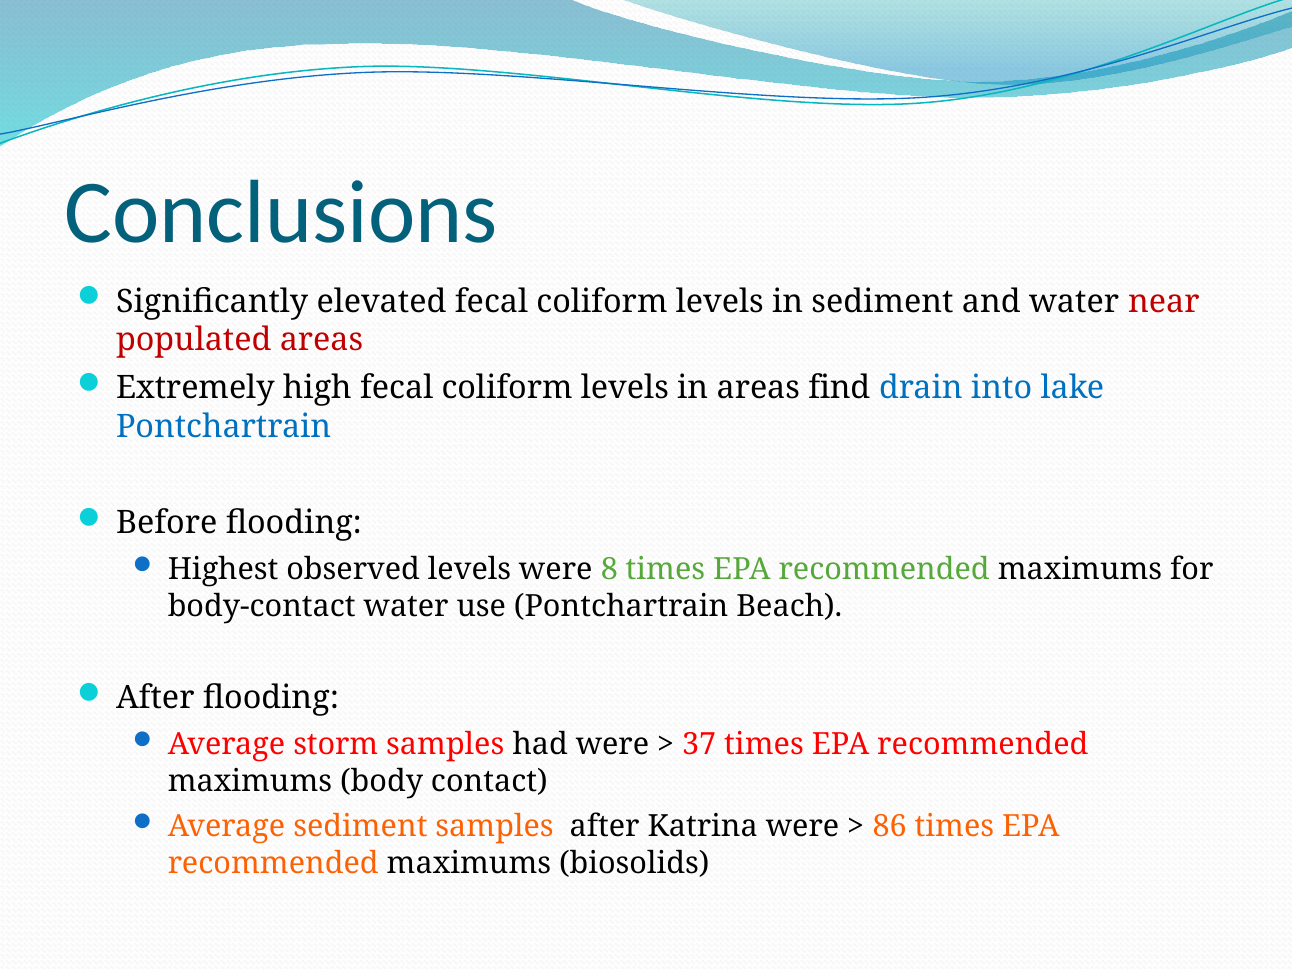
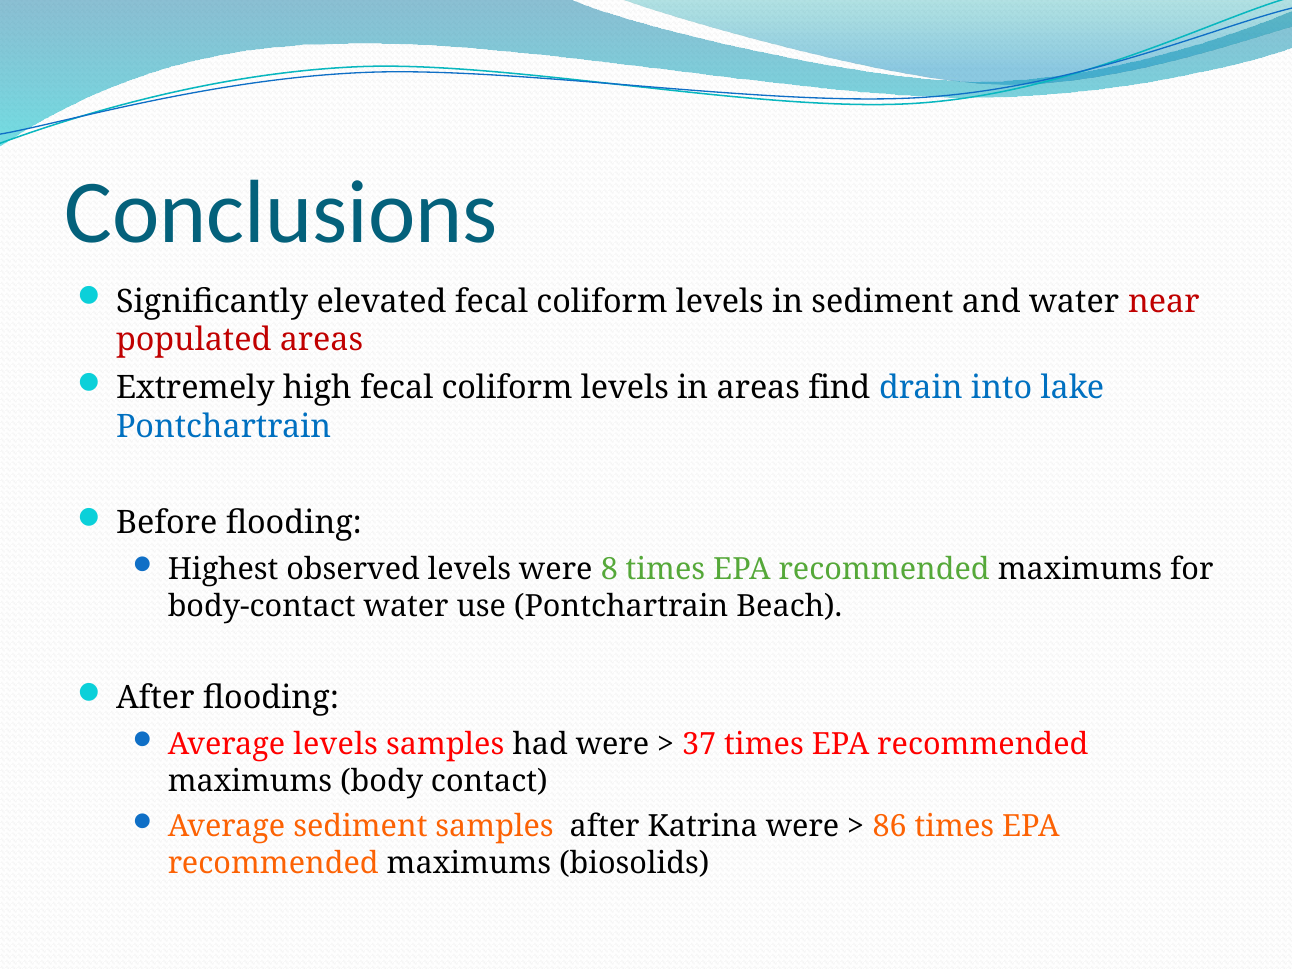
Average storm: storm -> levels
